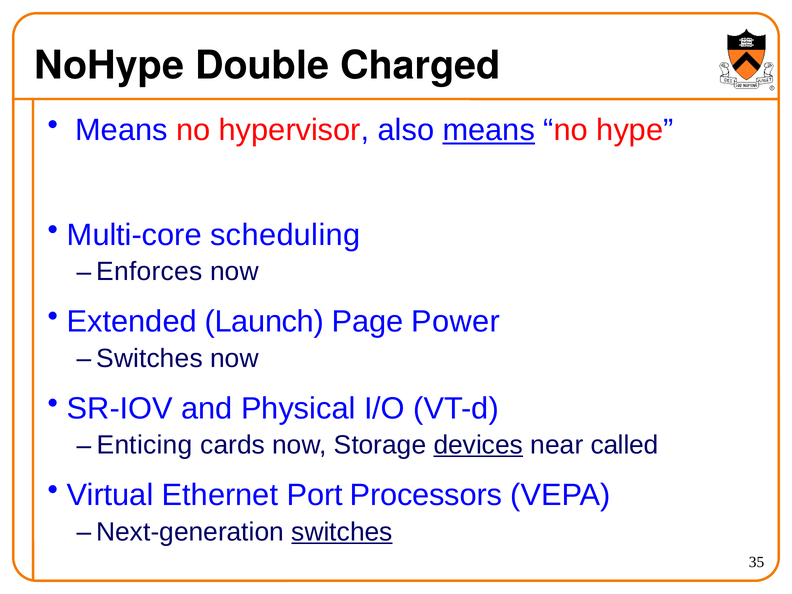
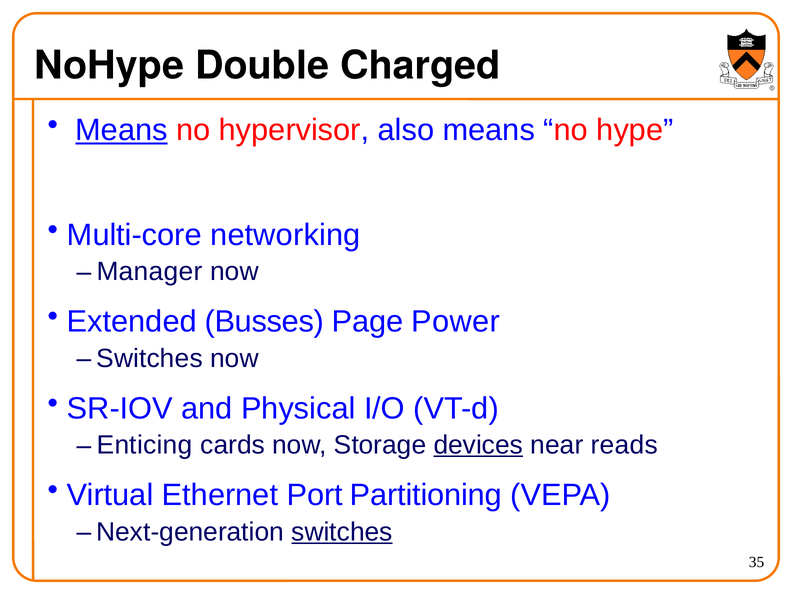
Means at (122, 130) underline: none -> present
means at (489, 130) underline: present -> none
scheduling: scheduling -> networking
Enforces: Enforces -> Manager
Launch: Launch -> Busses
called: called -> reads
Processors: Processors -> Partitioning
